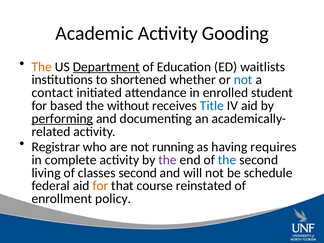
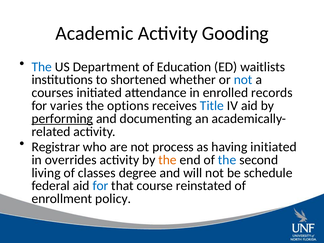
The at (42, 67) colour: orange -> blue
Department underline: present -> none
contact: contact -> courses
student: student -> records
based: based -> varies
without: without -> options
running: running -> process
having requires: requires -> initiated
complete: complete -> overrides
the at (168, 160) colour: purple -> orange
classes second: second -> degree
for at (100, 186) colour: orange -> blue
